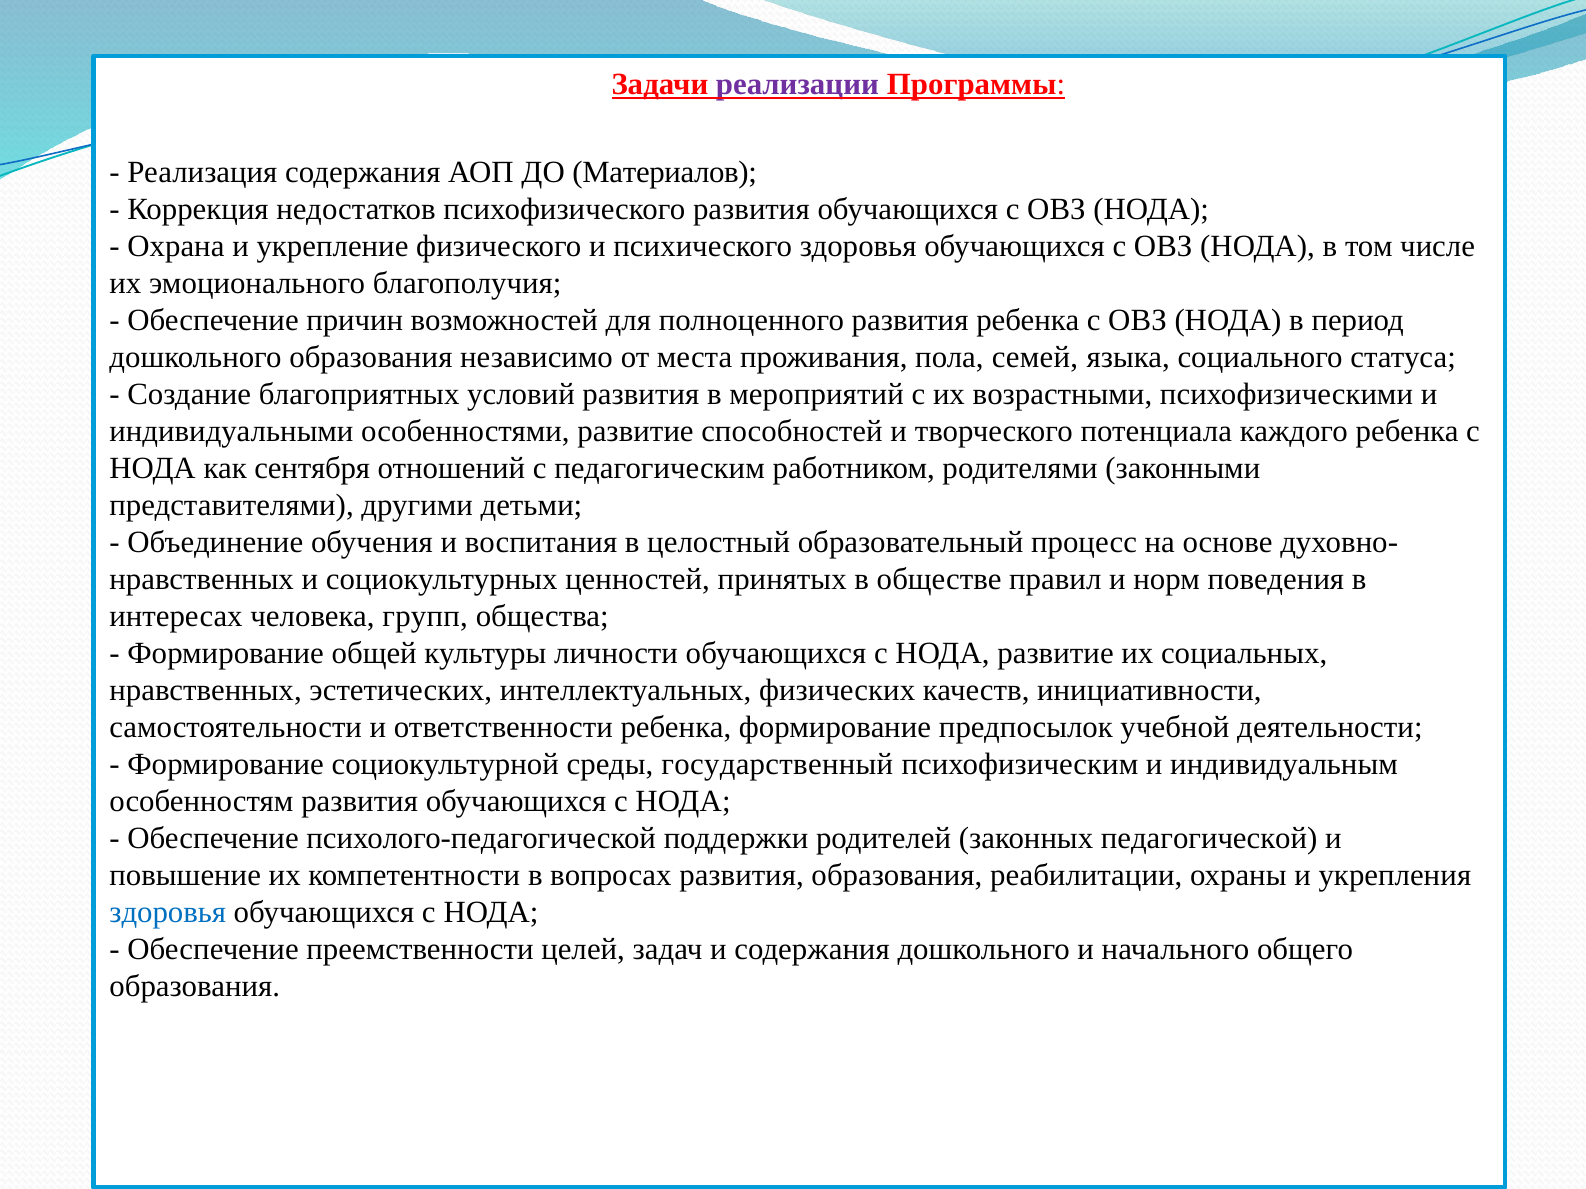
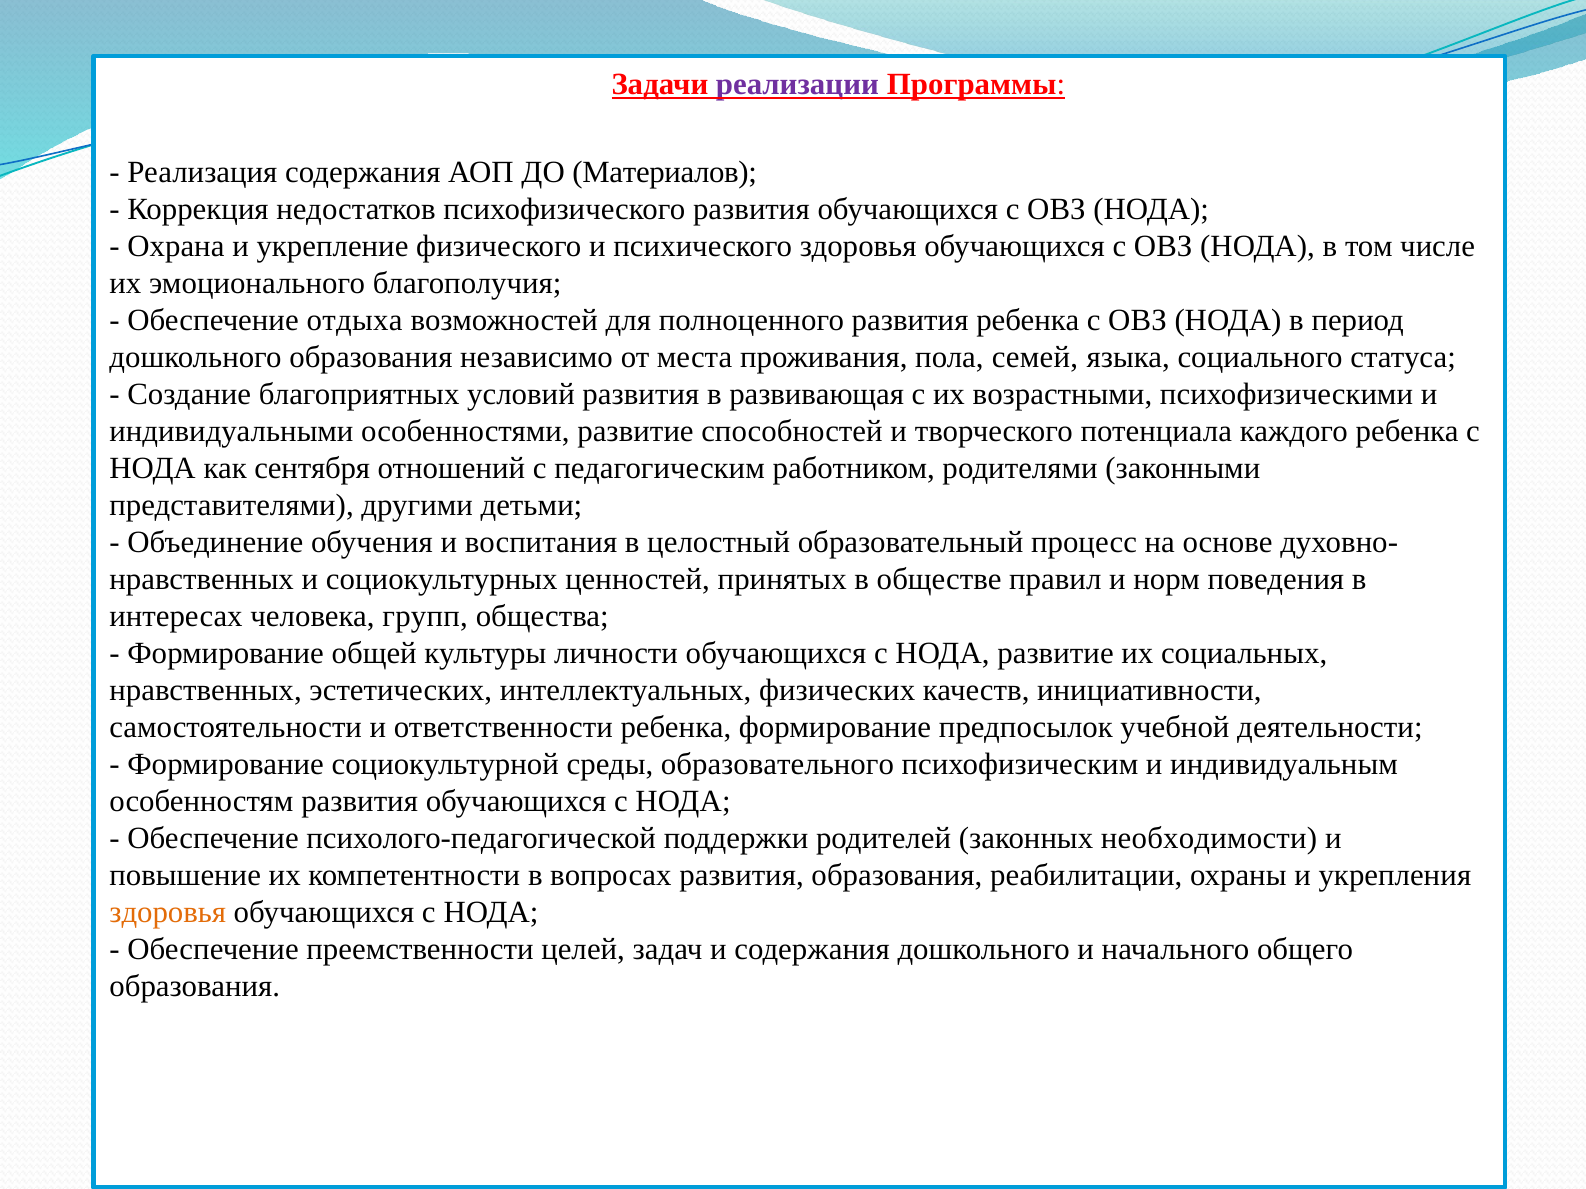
причин: причин -> отдыха
мероприятий: мероприятий -> развивающая
государственный: государственный -> образовательного
педагогической: педагогической -> необходимости
здоровья at (168, 912) colour: blue -> orange
